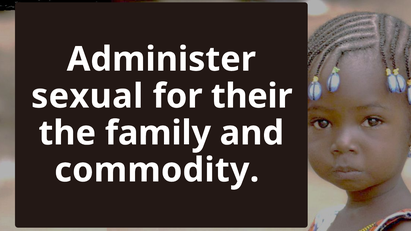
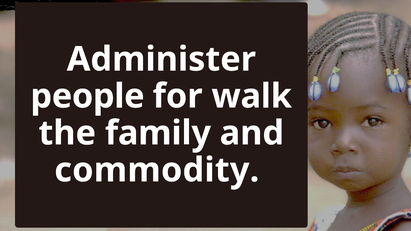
sexual: sexual -> people
their: their -> walk
